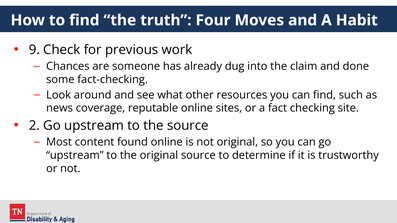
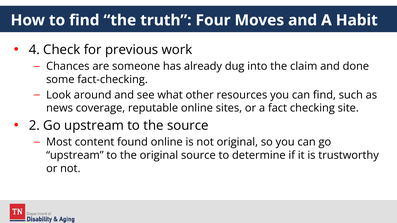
9: 9 -> 4
